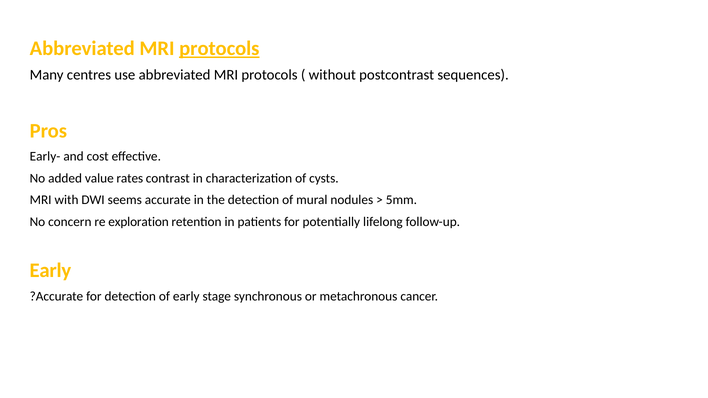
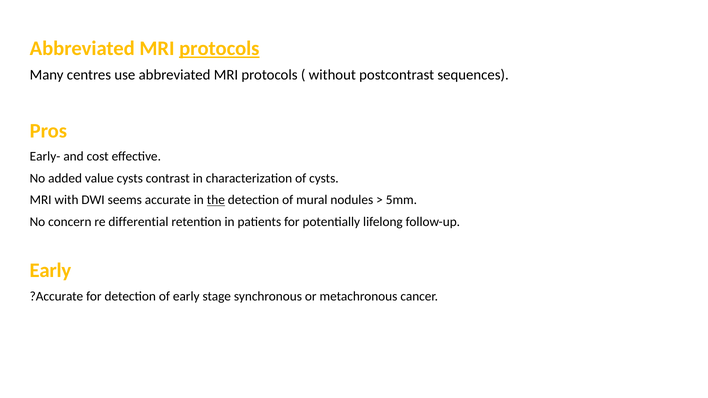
value rates: rates -> cysts
the underline: none -> present
exploration: exploration -> differential
